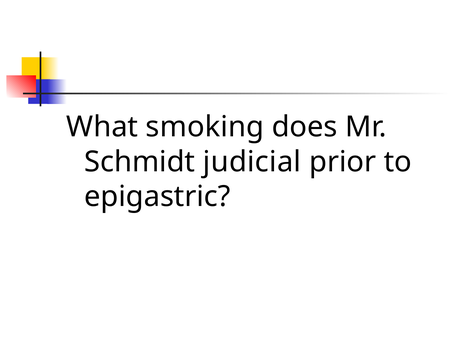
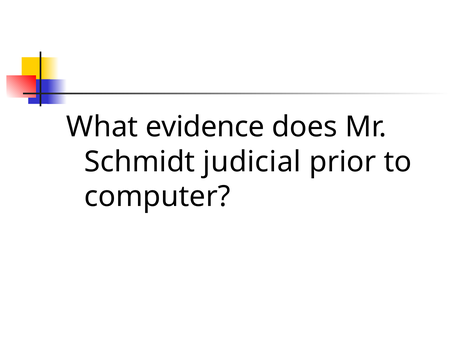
smoking: smoking -> evidence
epigastric: epigastric -> computer
